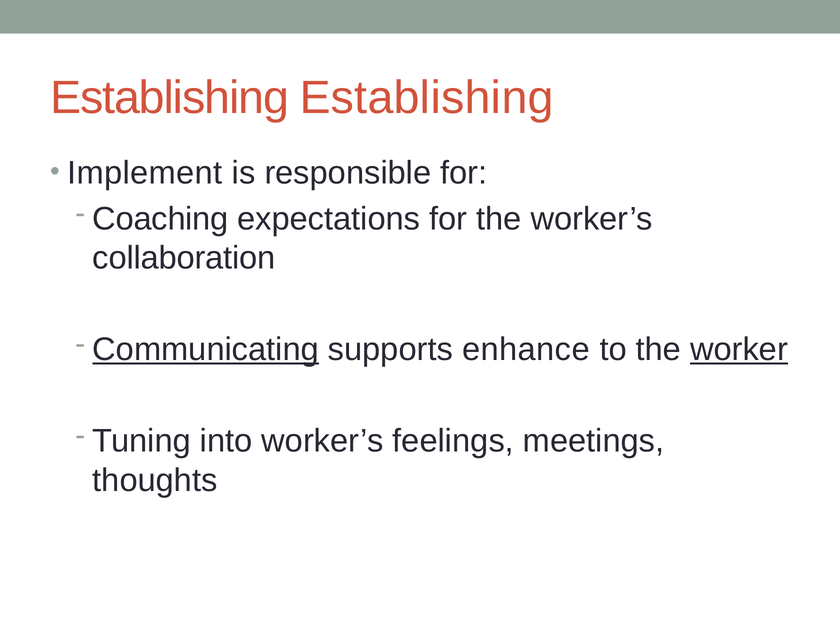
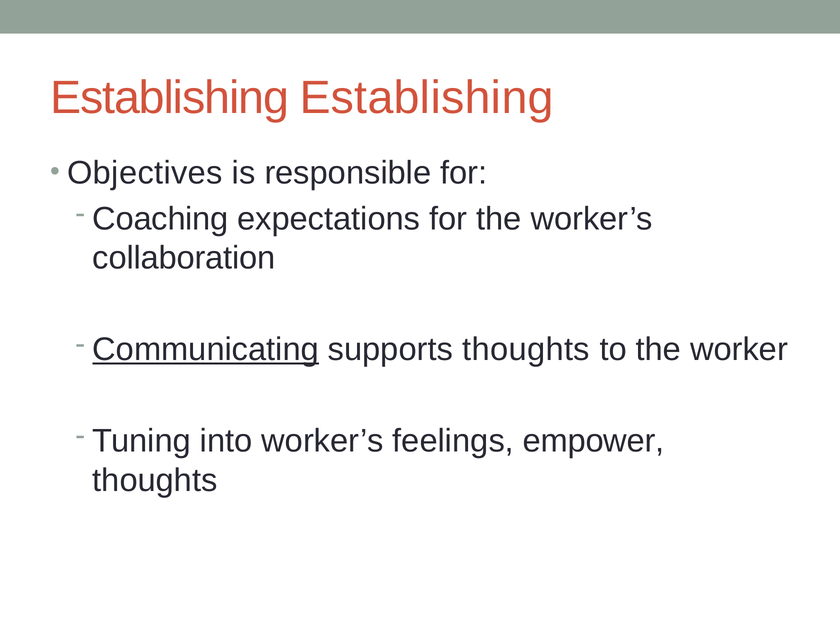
Implement: Implement -> Objectives
supports enhance: enhance -> thoughts
worker underline: present -> none
meetings: meetings -> empower
